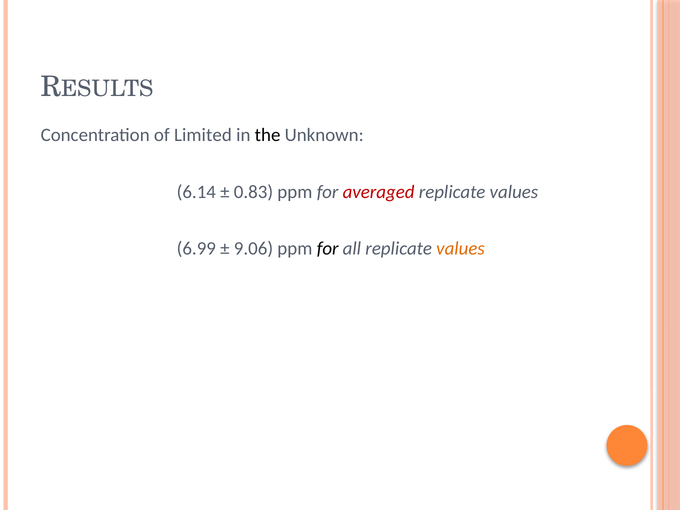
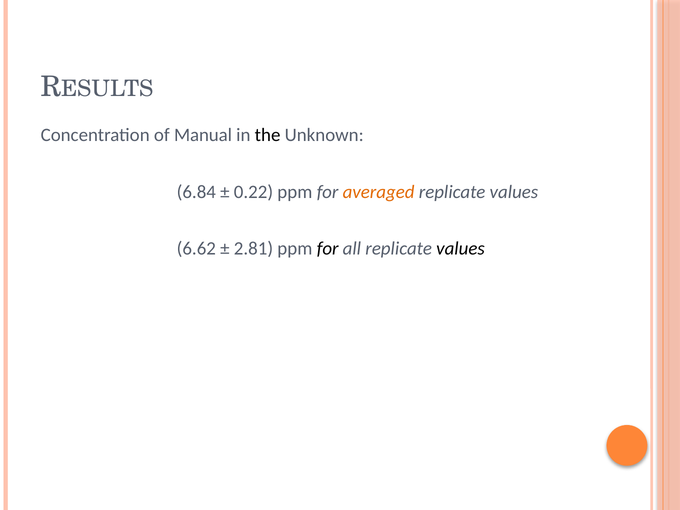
Limited: Limited -> Manual
6.14: 6.14 -> 6.84
0.83: 0.83 -> 0.22
averaged colour: red -> orange
6.99: 6.99 -> 6.62
9.06: 9.06 -> 2.81
values at (461, 249) colour: orange -> black
